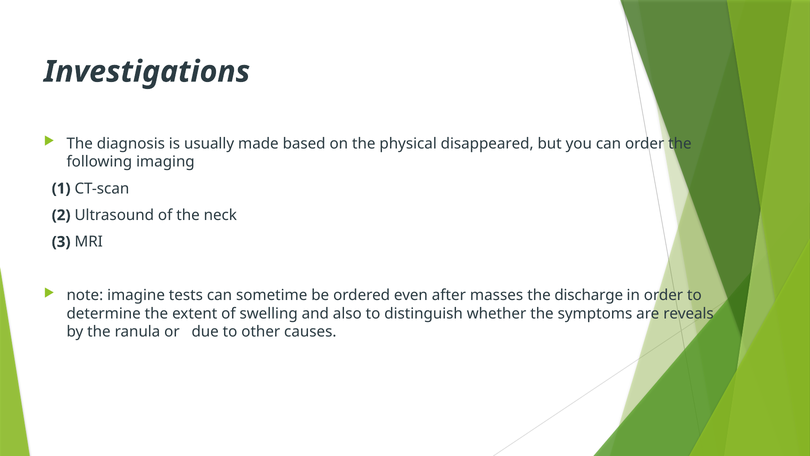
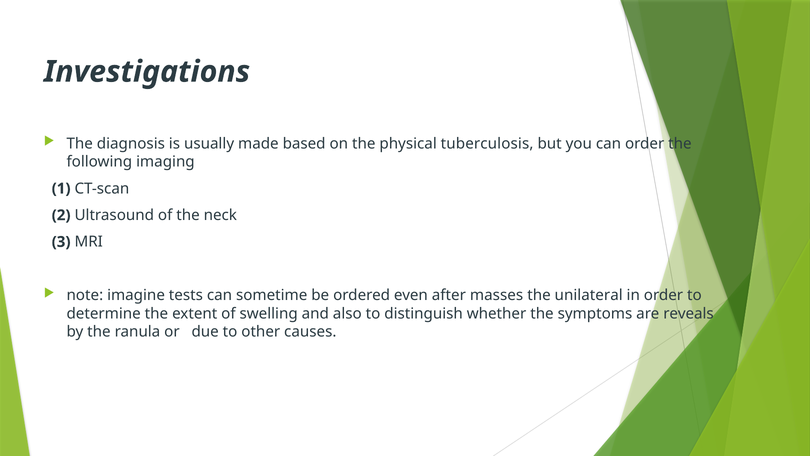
disappeared: disappeared -> tuberculosis
discharge: discharge -> unilateral
